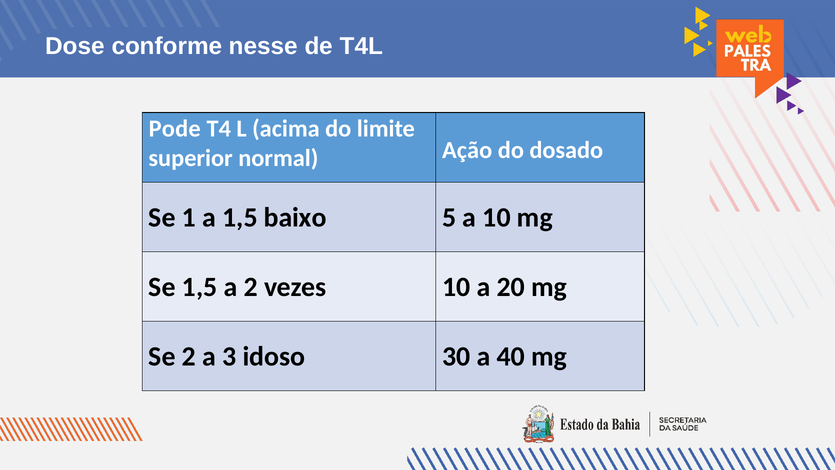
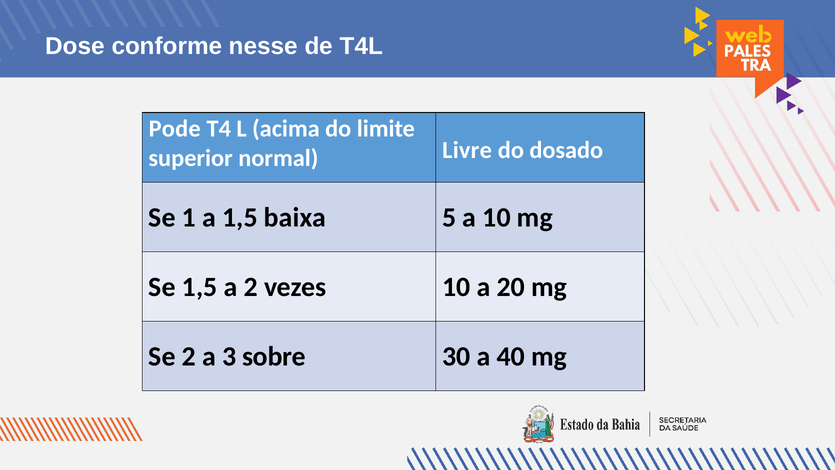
Ação: Ação -> Livre
baixo: baixo -> baixa
idoso: idoso -> sobre
